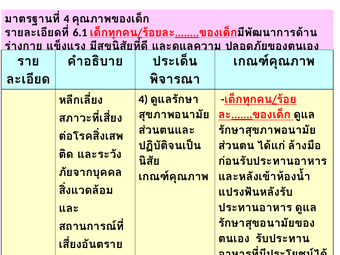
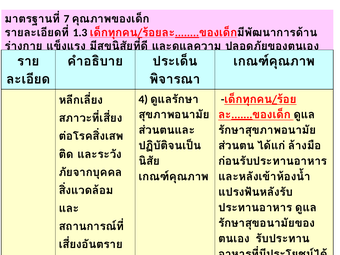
4 at (67, 19): 4 -> 7
6.1: 6.1 -> 1.3
